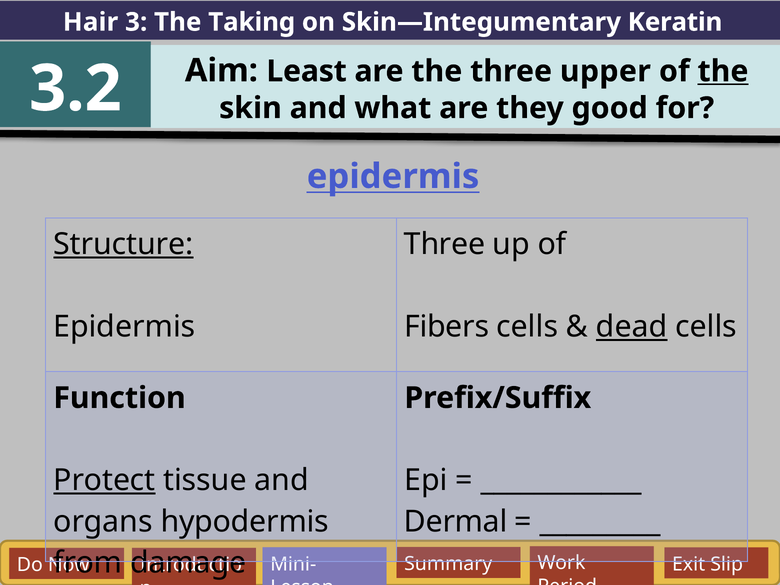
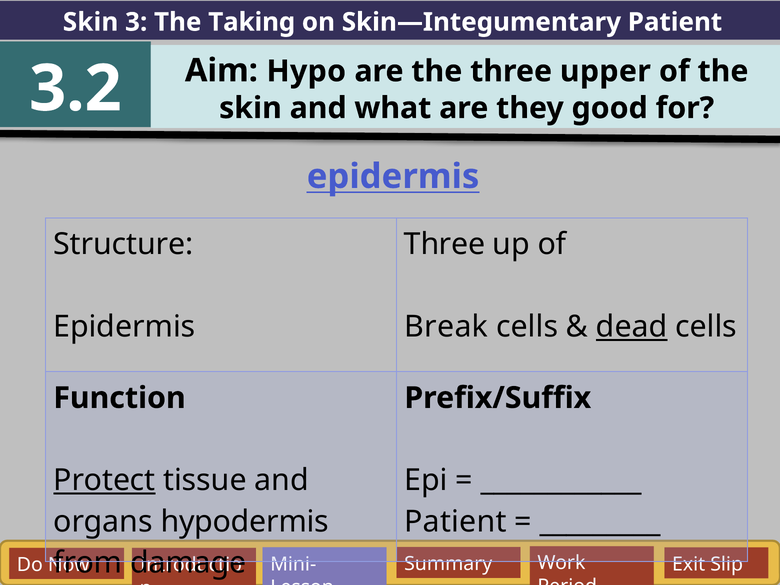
Hair at (91, 22): Hair -> Skin
Skin—Integumentary Keratin: Keratin -> Patient
Least: Least -> Hypo
the at (723, 71) underline: present -> none
Structure underline: present -> none
Fibers: Fibers -> Break
Dermal at (456, 522): Dermal -> Patient
